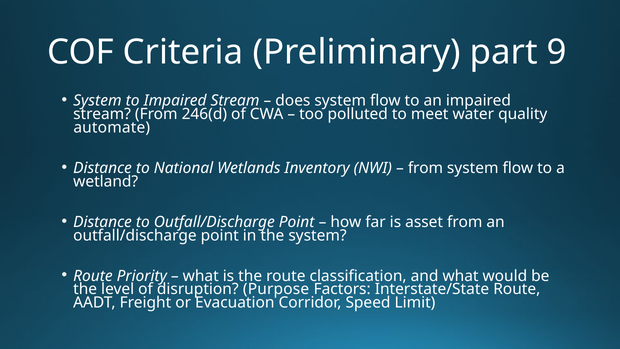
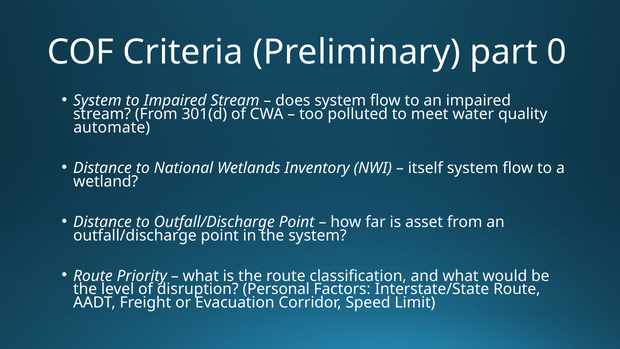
9: 9 -> 0
246(d: 246(d -> 301(d
from at (425, 168): from -> itself
Purpose: Purpose -> Personal
